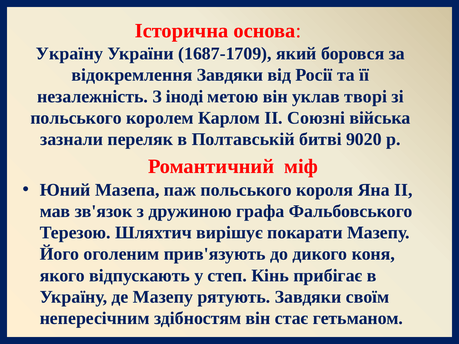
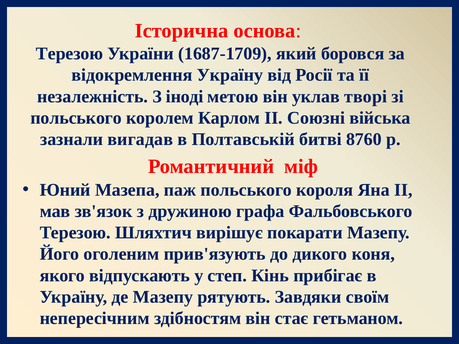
Україну at (70, 54): Україну -> Терезою
відокремлення Завдяки: Завдяки -> Україну
переляк: переляк -> вигадав
9020: 9020 -> 8760
